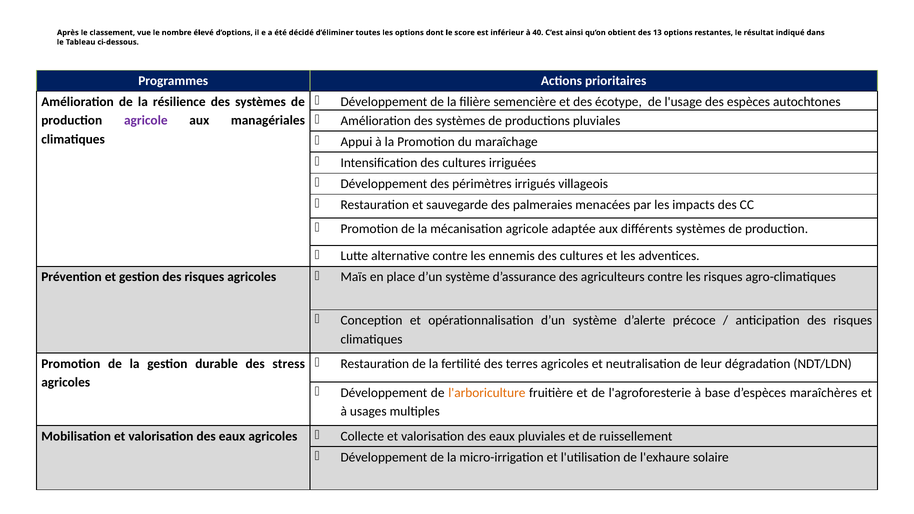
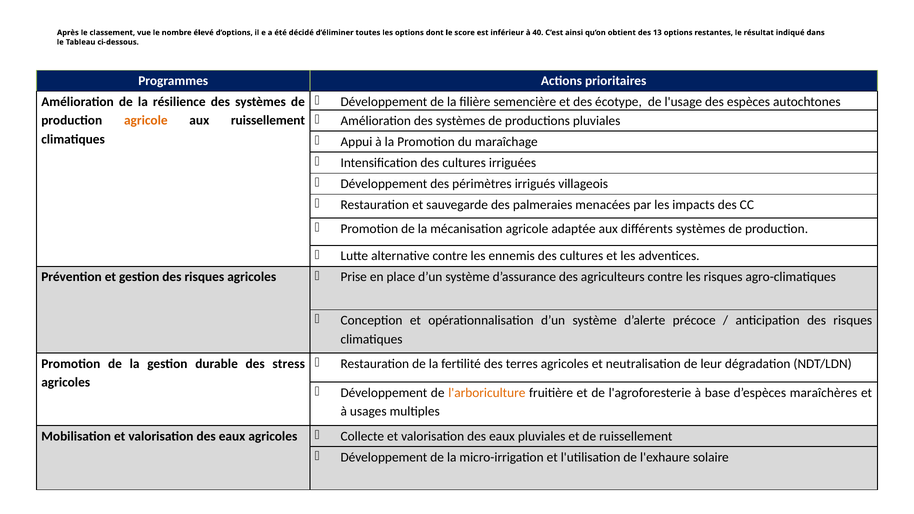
agricole at (146, 121) colour: purple -> orange
aux managériales: managériales -> ruissellement
Maïs: Maïs -> Prise
